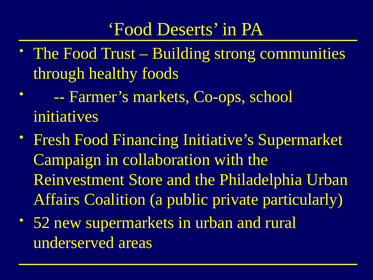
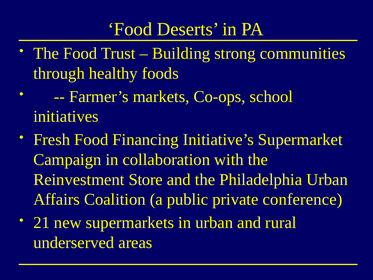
particularly: particularly -> conference
52: 52 -> 21
